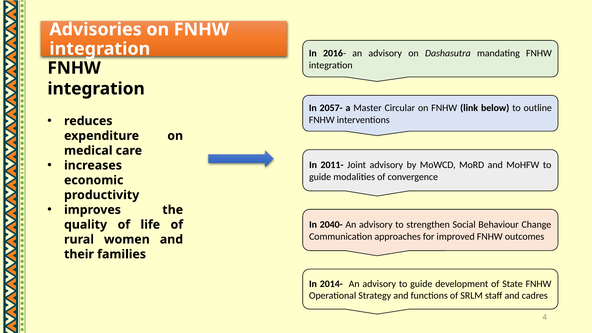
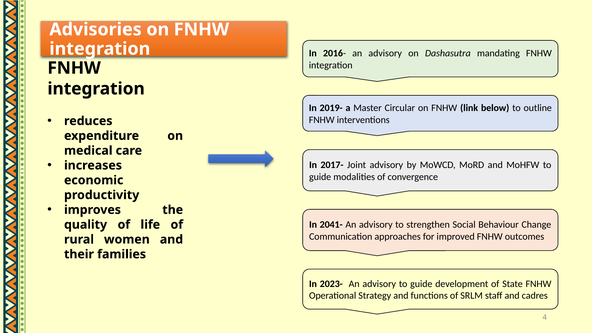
2057-: 2057- -> 2019-
2011-: 2011- -> 2017-
2040-: 2040- -> 2041-
2014-: 2014- -> 2023-
